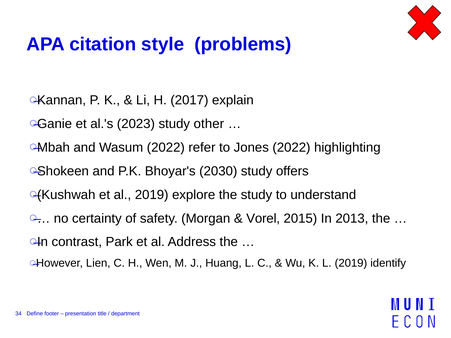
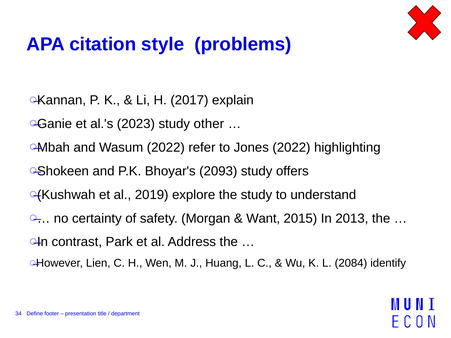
2030: 2030 -> 2093
Vorel: Vorel -> Want
L 2019: 2019 -> 2084
